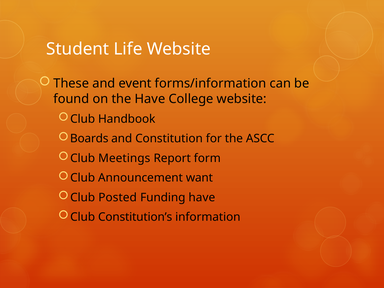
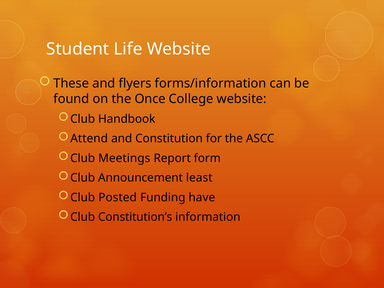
event: event -> flyers
the Have: Have -> Once
Boards: Boards -> Attend
want: want -> least
